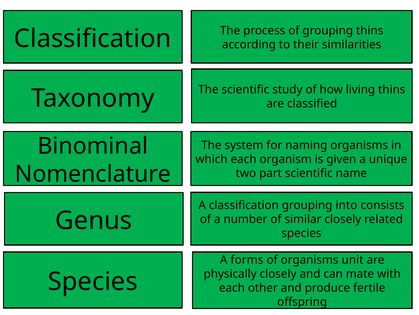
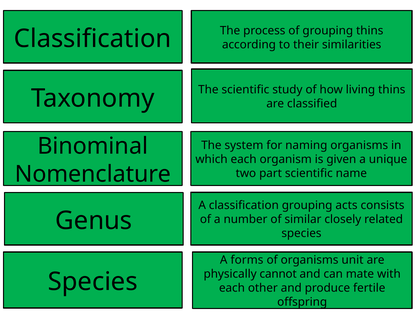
into: into -> acts
physically closely: closely -> cannot
